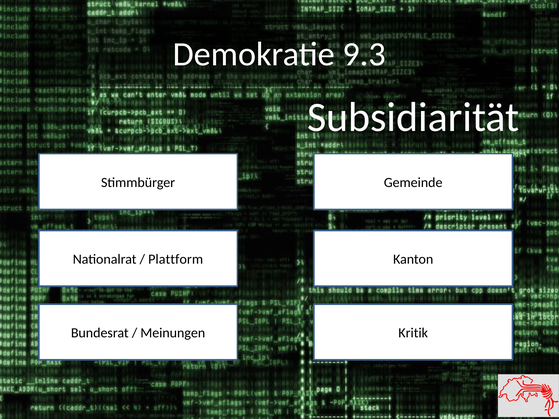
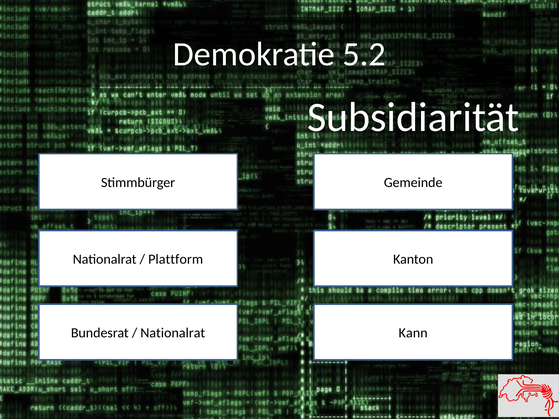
9.3: 9.3 -> 5.2
Meinungen at (173, 333): Meinungen -> Nationalrat
Kritik: Kritik -> Kann
